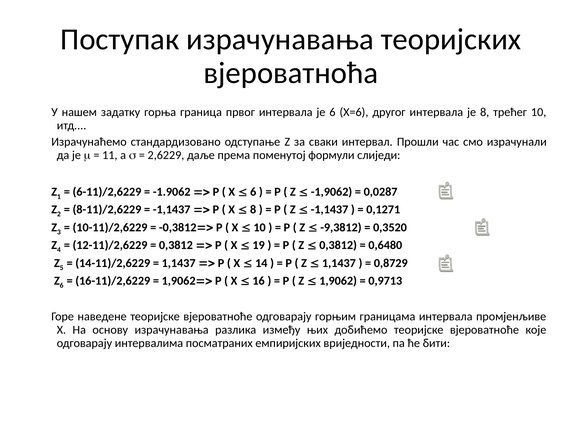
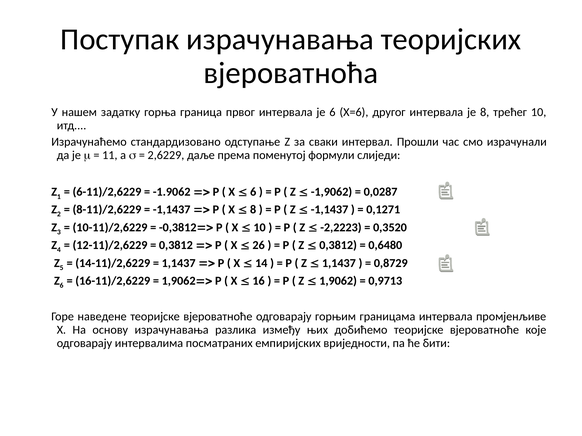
-9,3812: -9,3812 -> -2,2223
19: 19 -> 26
